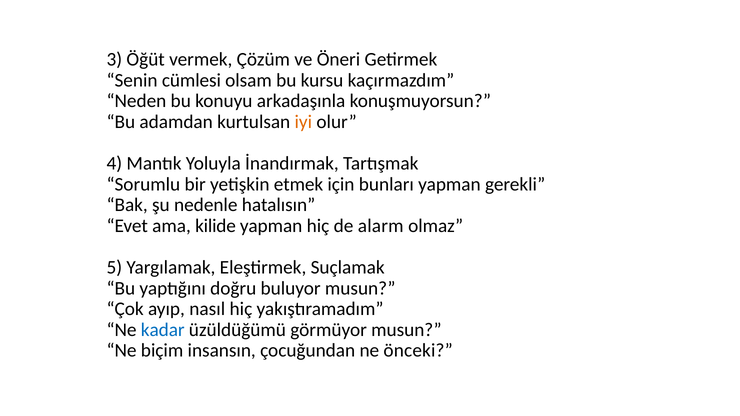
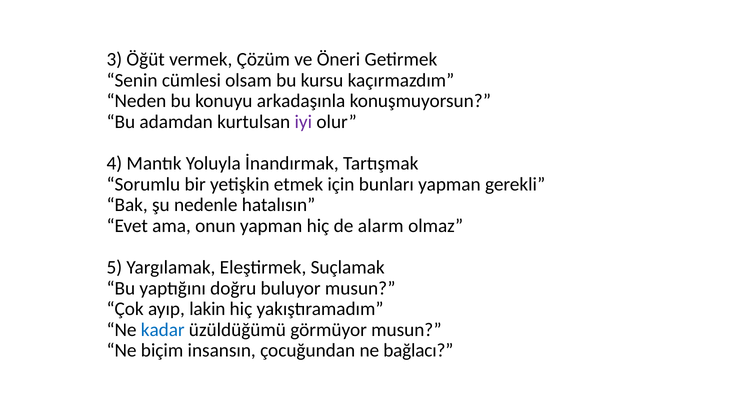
iyi colour: orange -> purple
kilide: kilide -> onun
nasıl: nasıl -> lakin
önceki: önceki -> bağlacı
